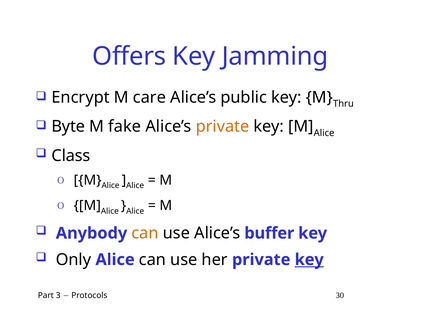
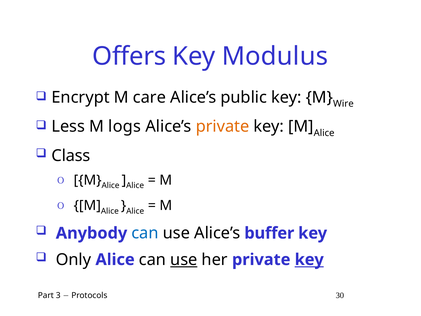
Jamming: Jamming -> Modulus
Thru: Thru -> Wire
Byte: Byte -> Less
fake: fake -> logs
can at (145, 233) colour: orange -> blue
use at (184, 259) underline: none -> present
